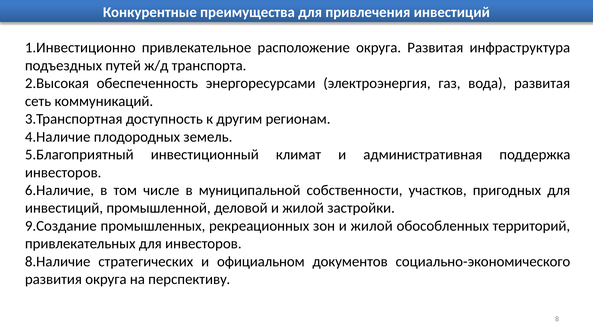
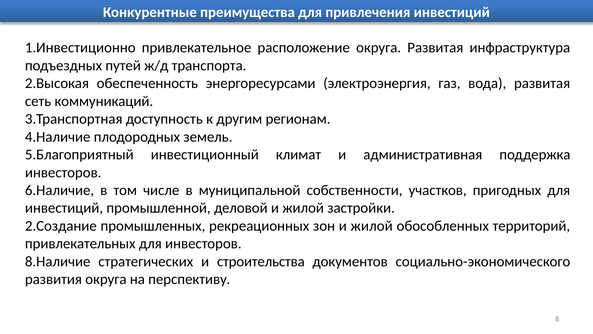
9.Создание: 9.Создание -> 2.Создание
официальном: официальном -> строительства
